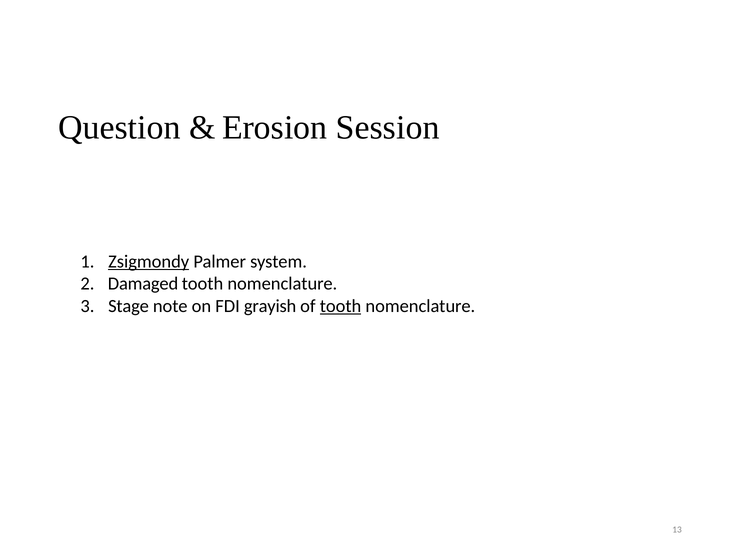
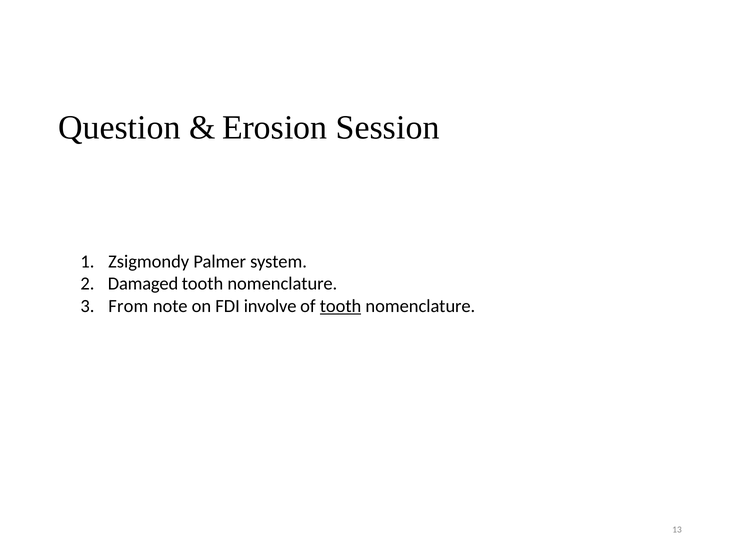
Zsigmondy underline: present -> none
Stage: Stage -> From
grayish: grayish -> involve
